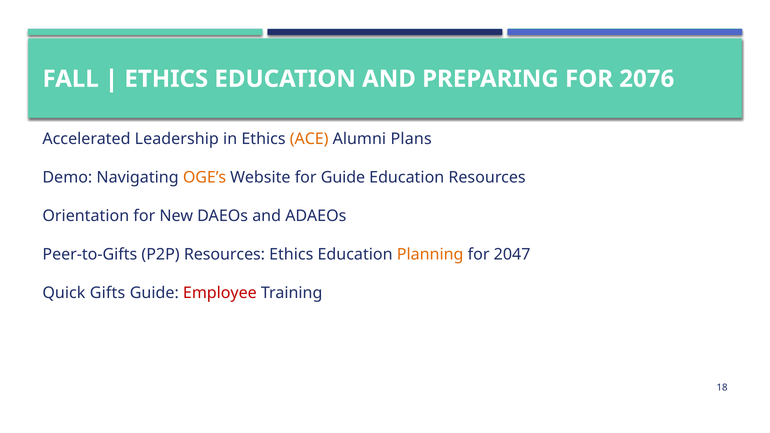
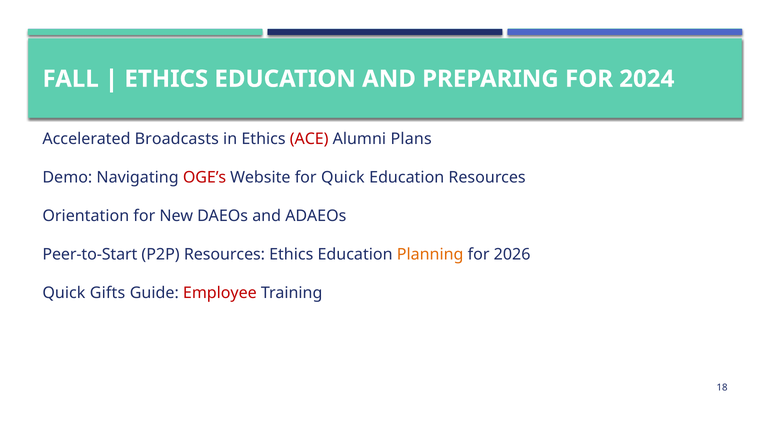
2076: 2076 -> 2024
Leadership: Leadership -> Broadcasts
ACE colour: orange -> red
OGE’s colour: orange -> red
for Guide: Guide -> Quick
Peer-to-Gifts: Peer-to-Gifts -> Peer-to-Start
2047: 2047 -> 2026
